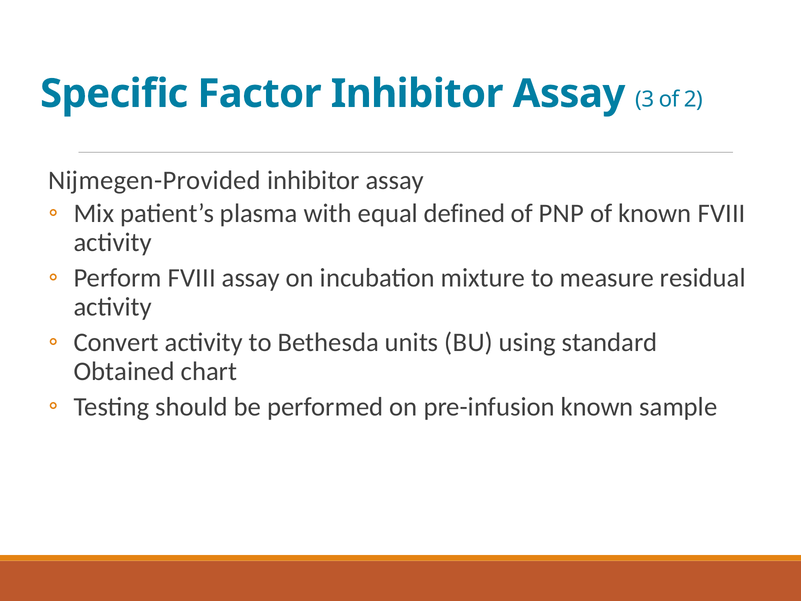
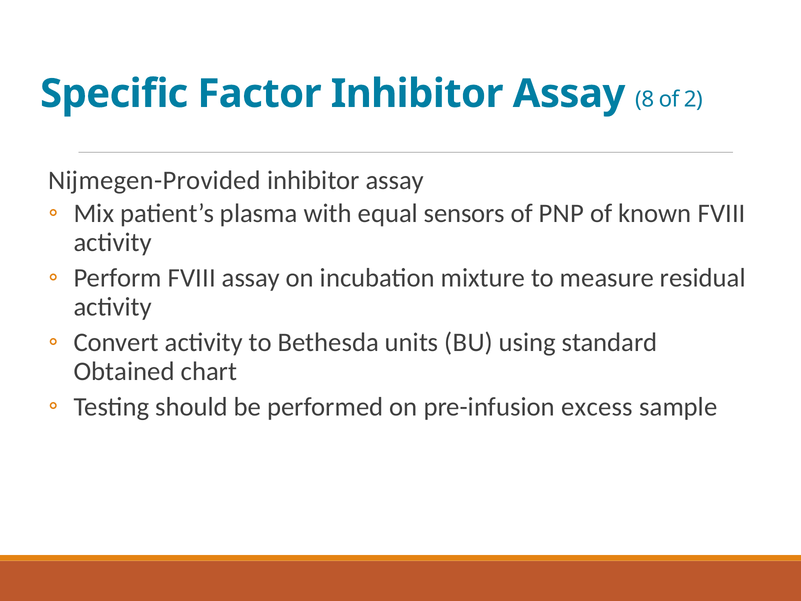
3: 3 -> 8
defined: defined -> sensors
pre-infusion known: known -> excess
